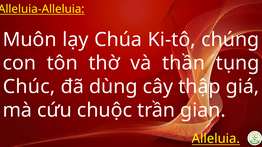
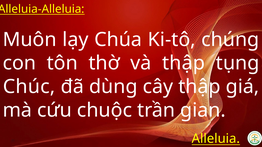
và thần: thần -> thập
